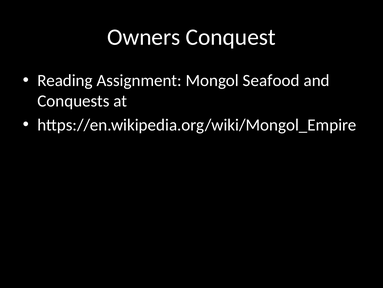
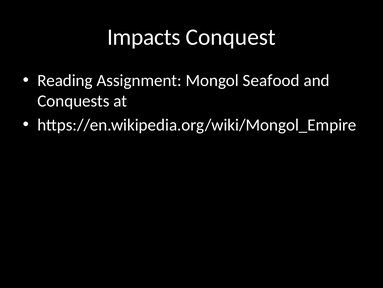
Owners: Owners -> Impacts
